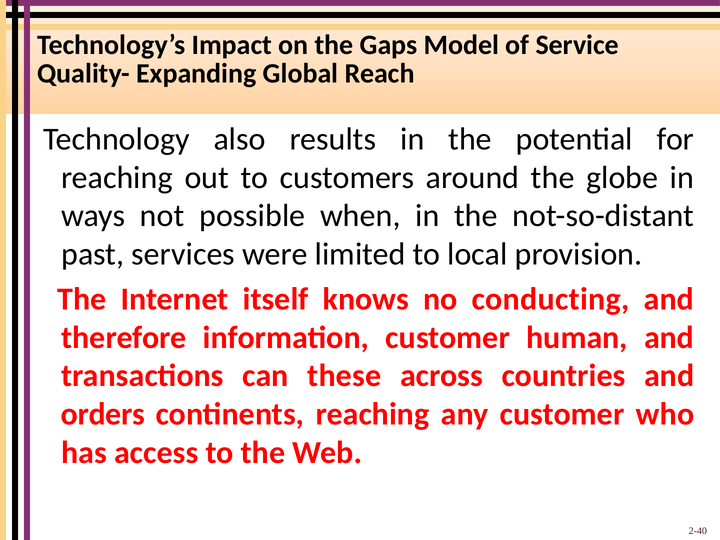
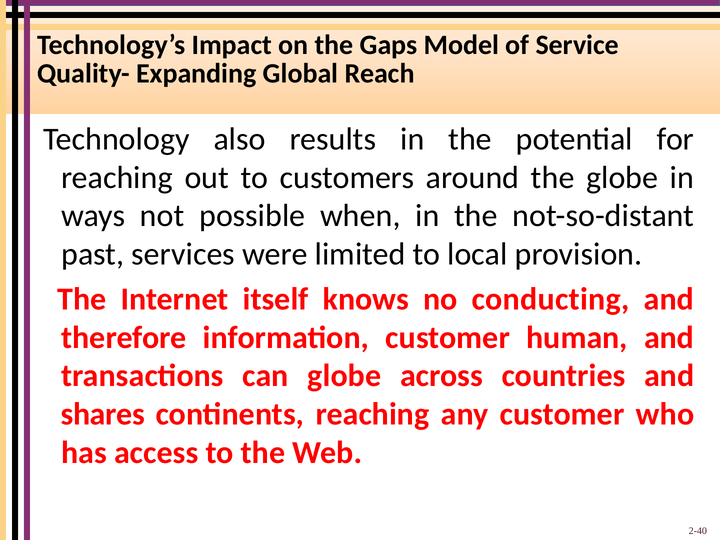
can these: these -> globe
orders: orders -> shares
